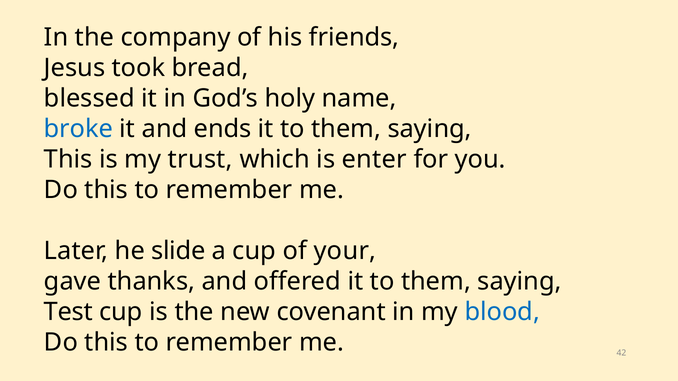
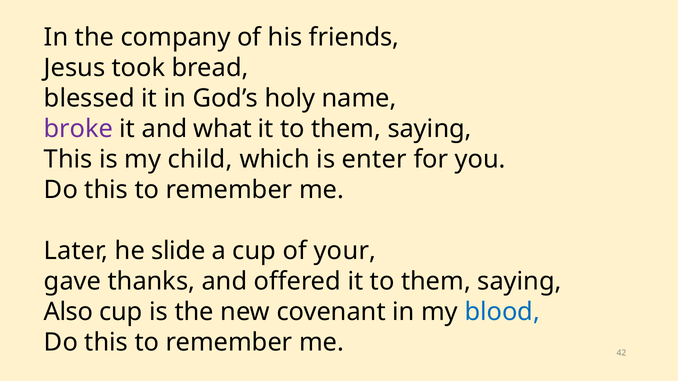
broke colour: blue -> purple
ends: ends -> what
trust: trust -> child
Test: Test -> Also
